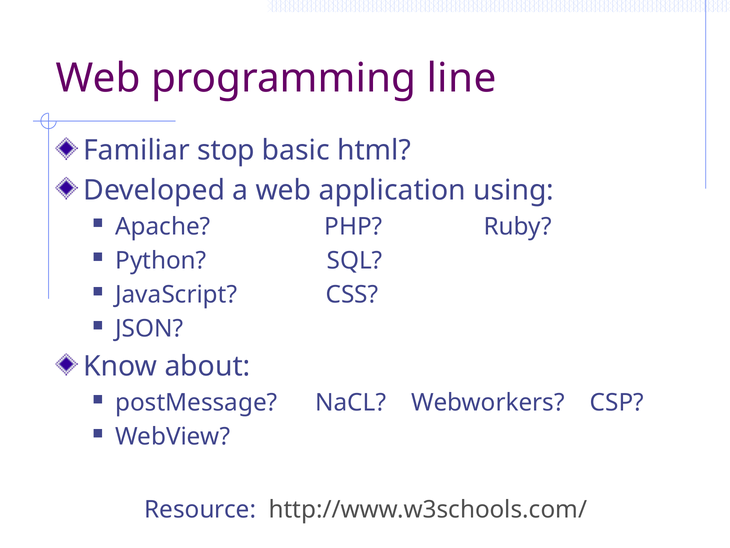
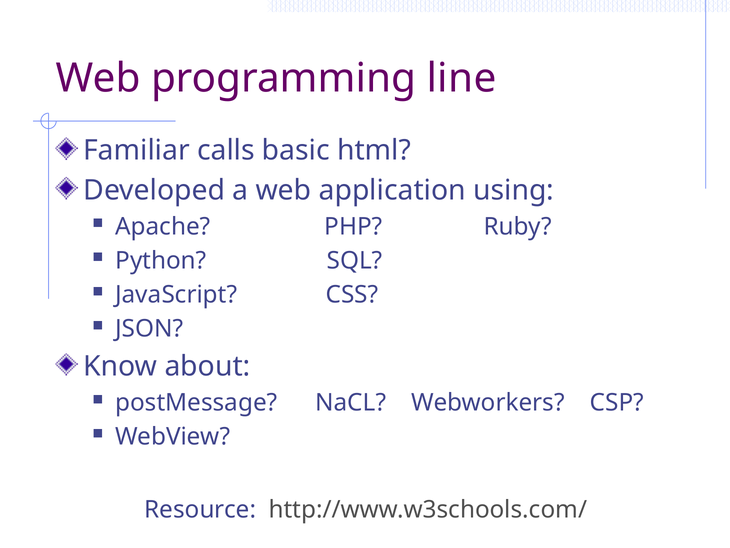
stop: stop -> calls
